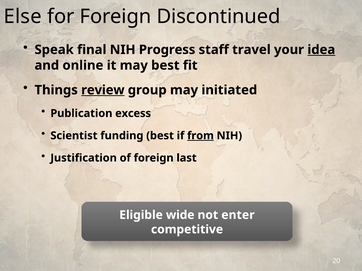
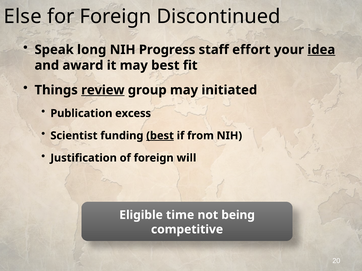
final: final -> long
travel: travel -> effort
online: online -> award
best at (160, 136) underline: none -> present
from underline: present -> none
last: last -> will
wide: wide -> time
enter: enter -> being
